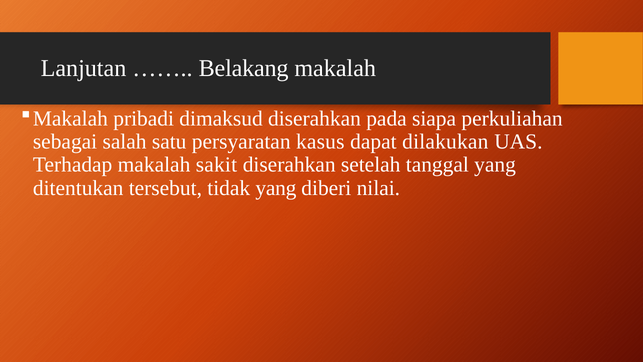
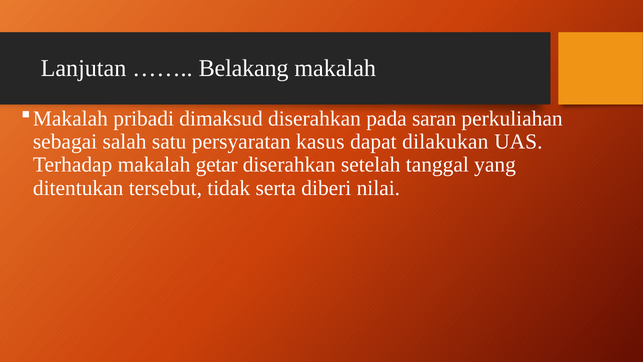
siapa: siapa -> saran
sakit: sakit -> getar
tidak yang: yang -> serta
